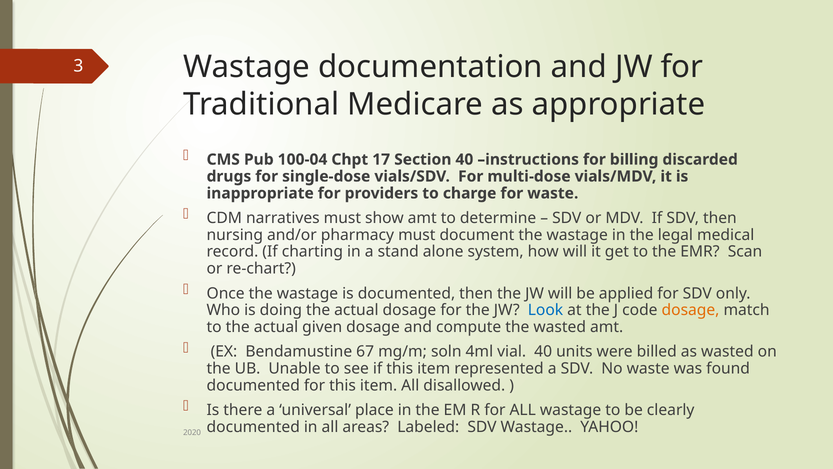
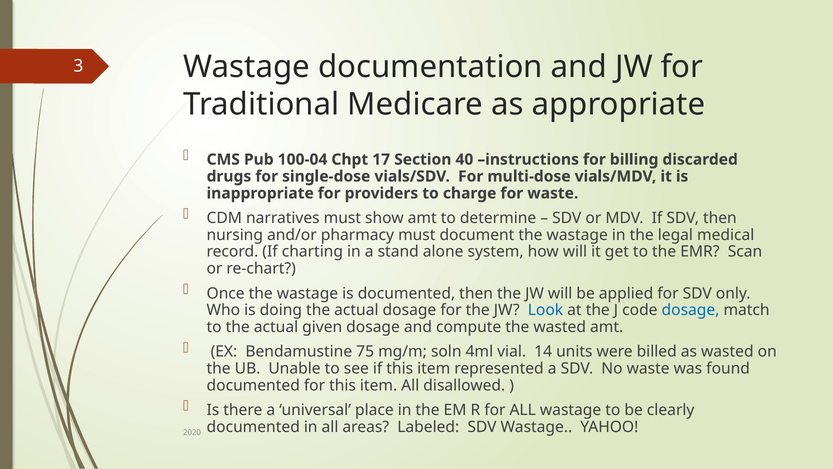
dosage at (691, 310) colour: orange -> blue
67: 67 -> 75
vial 40: 40 -> 14
